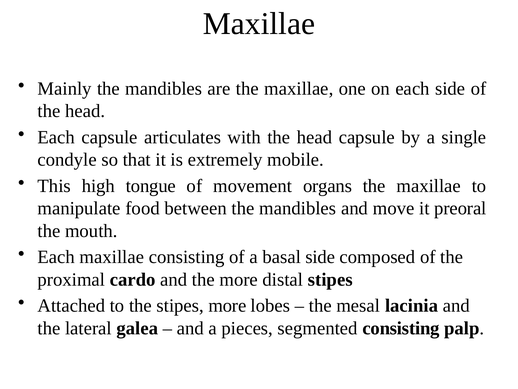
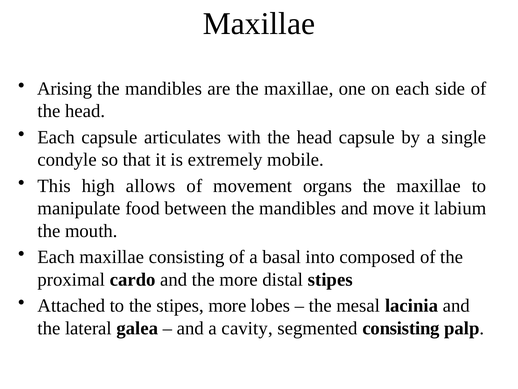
Mainly: Mainly -> Arising
tongue: tongue -> allows
preoral: preoral -> labium
basal side: side -> into
pieces: pieces -> cavity
